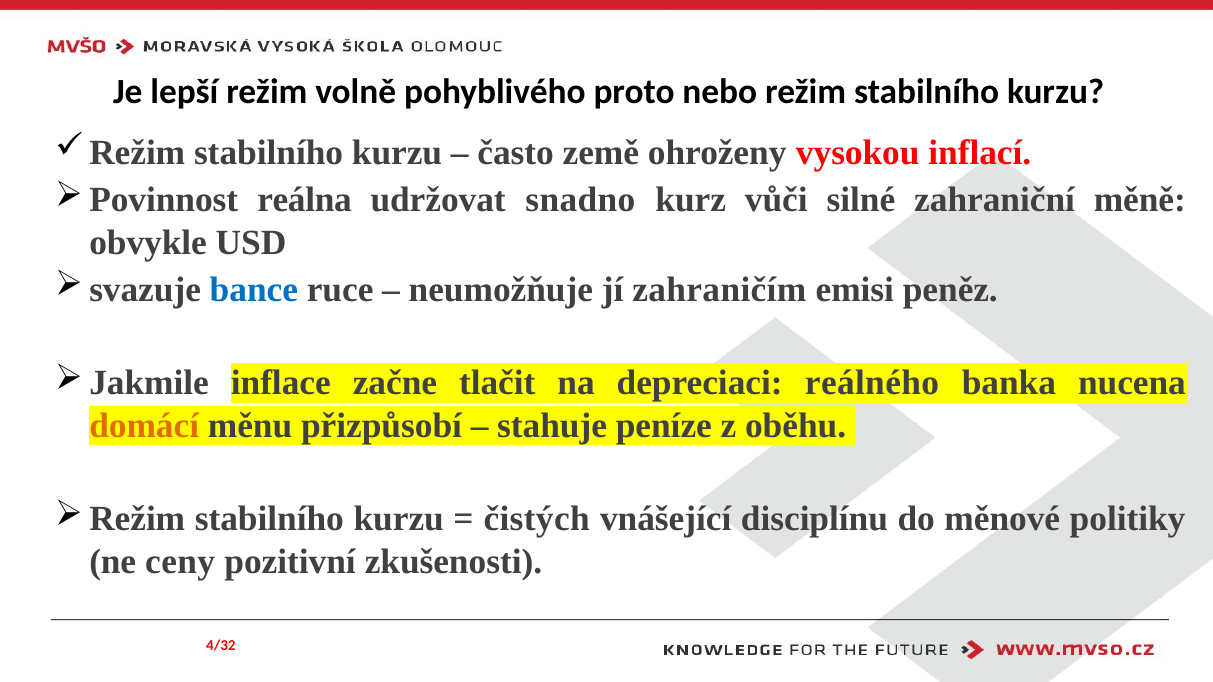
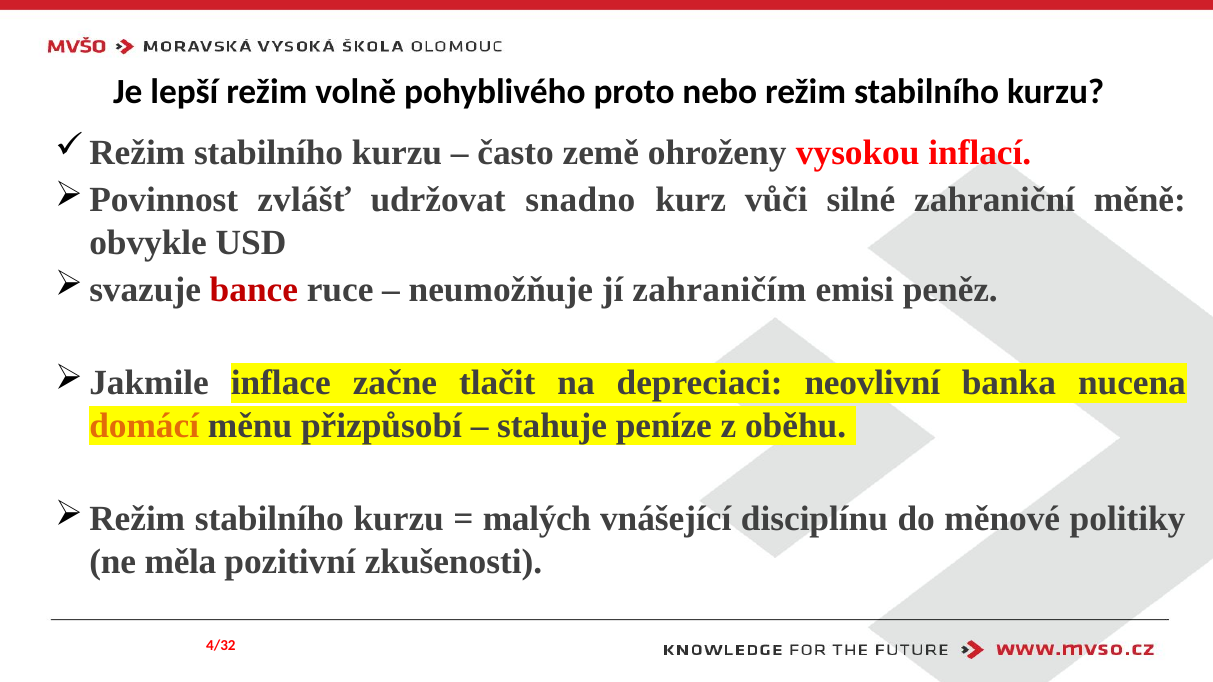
reálna: reálna -> zvlášť
bance colour: blue -> red
reálného: reálného -> neovlivní
čistých: čistých -> malých
ceny: ceny -> měla
